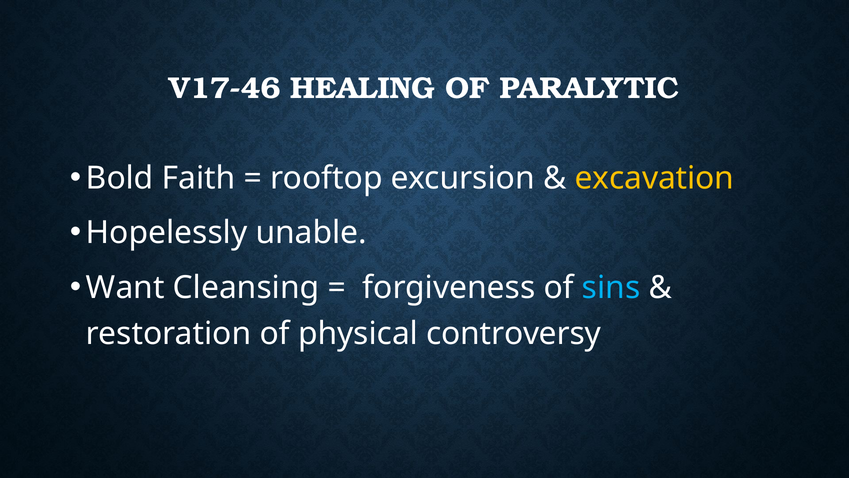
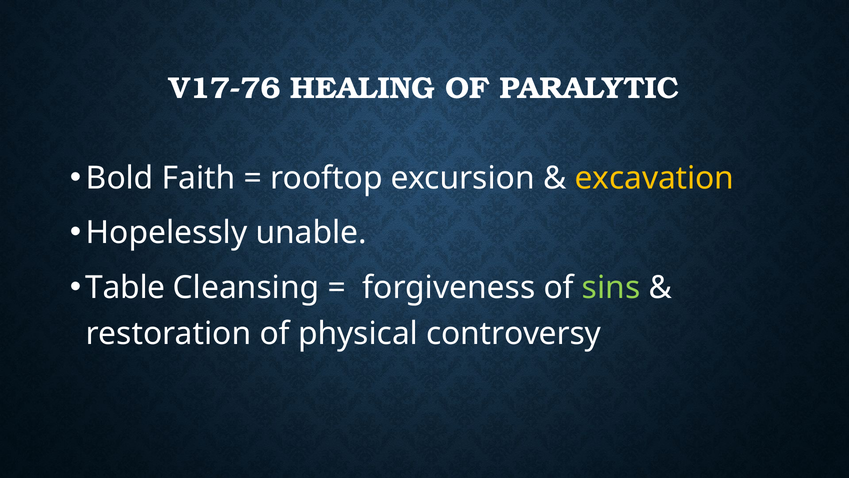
V17-46: V17-46 -> V17-76
Want: Want -> Table
sins colour: light blue -> light green
